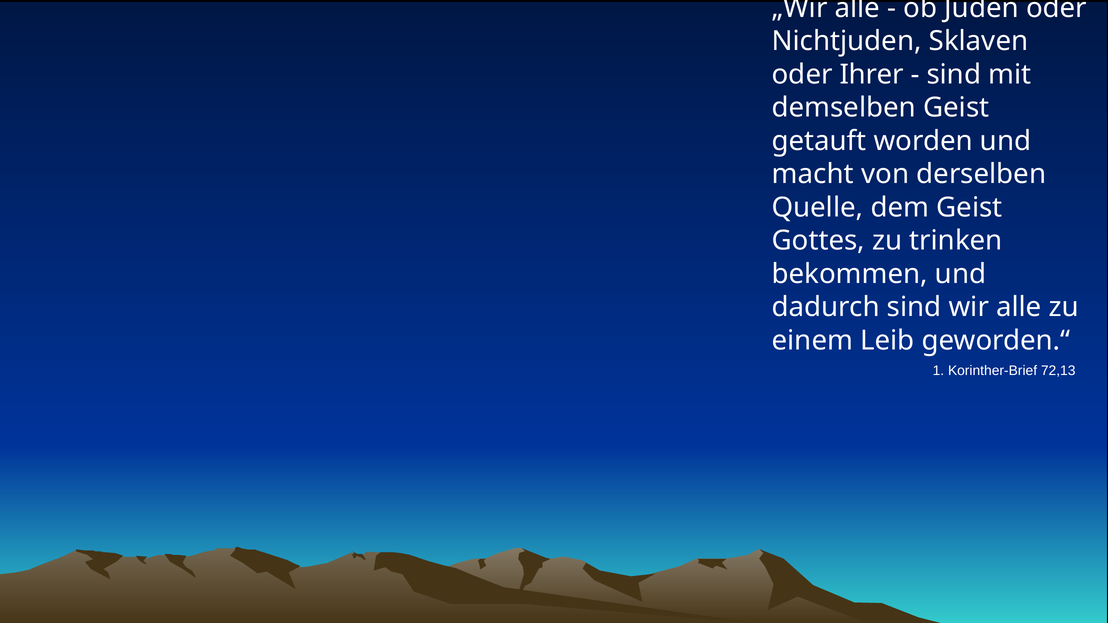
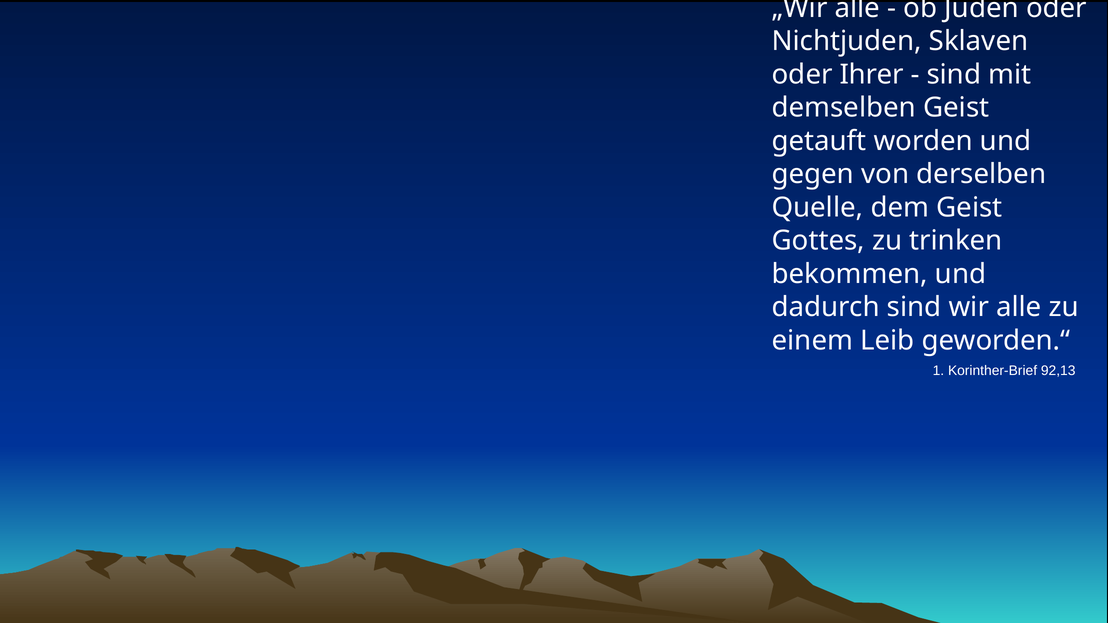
macht: macht -> gegen
72,13: 72,13 -> 92,13
